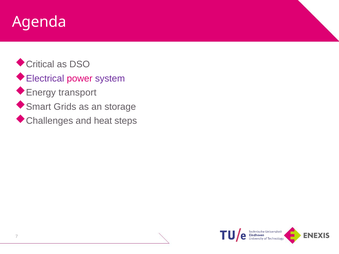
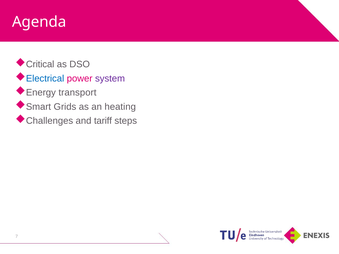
Electrical colour: purple -> blue
storage: storage -> heating
heat: heat -> tariff
